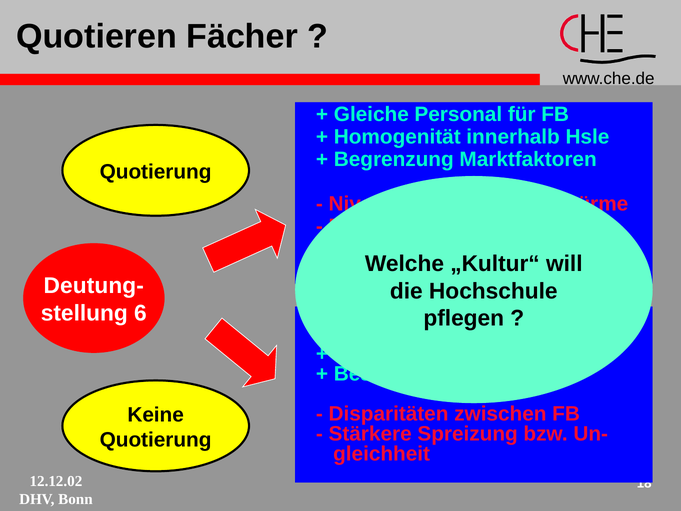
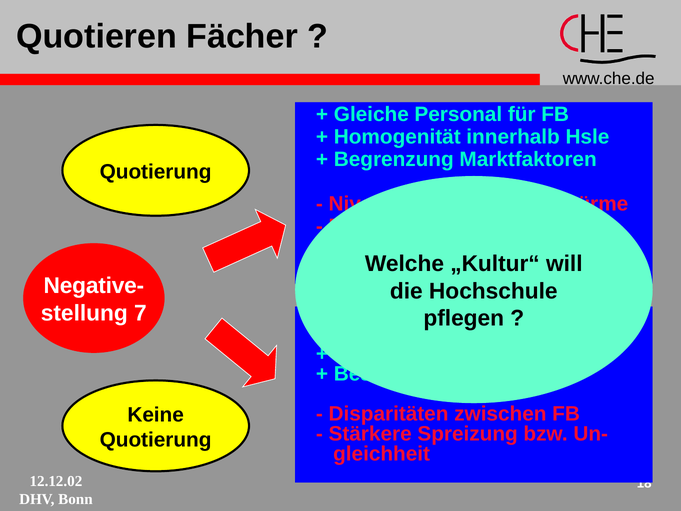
Deutung-: Deutung- -> Negative-
6: 6 -> 7
